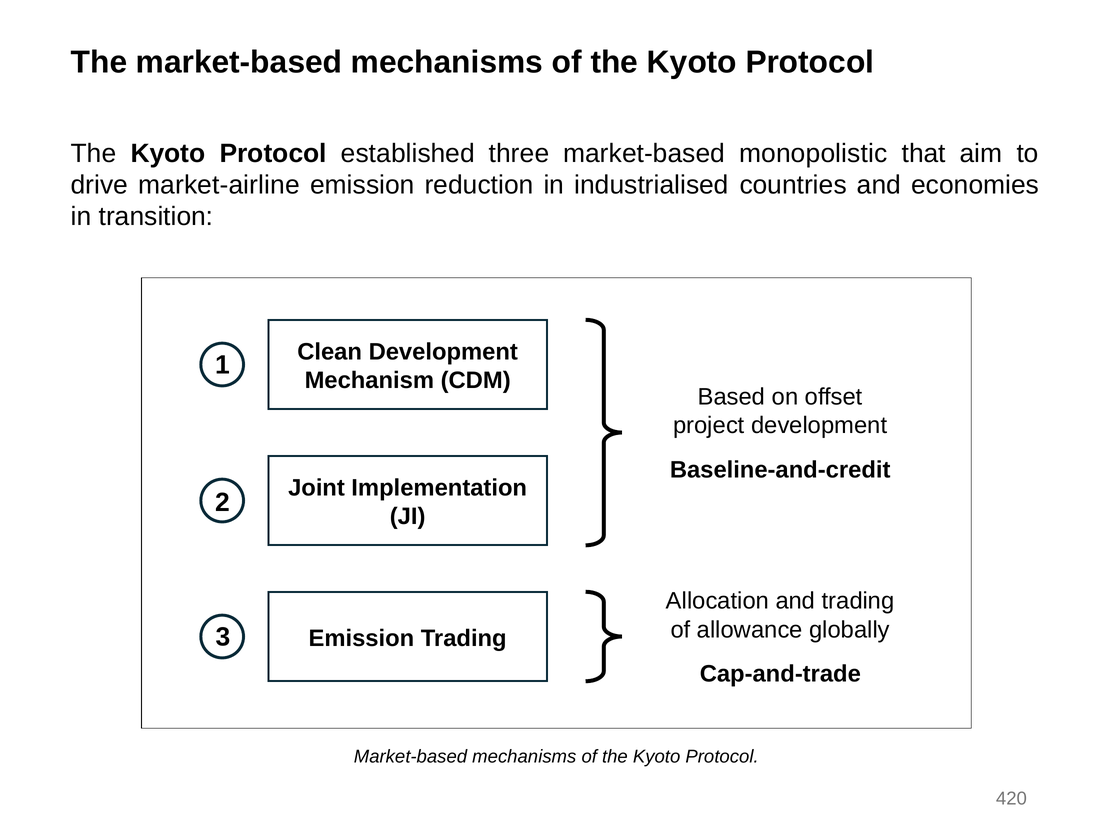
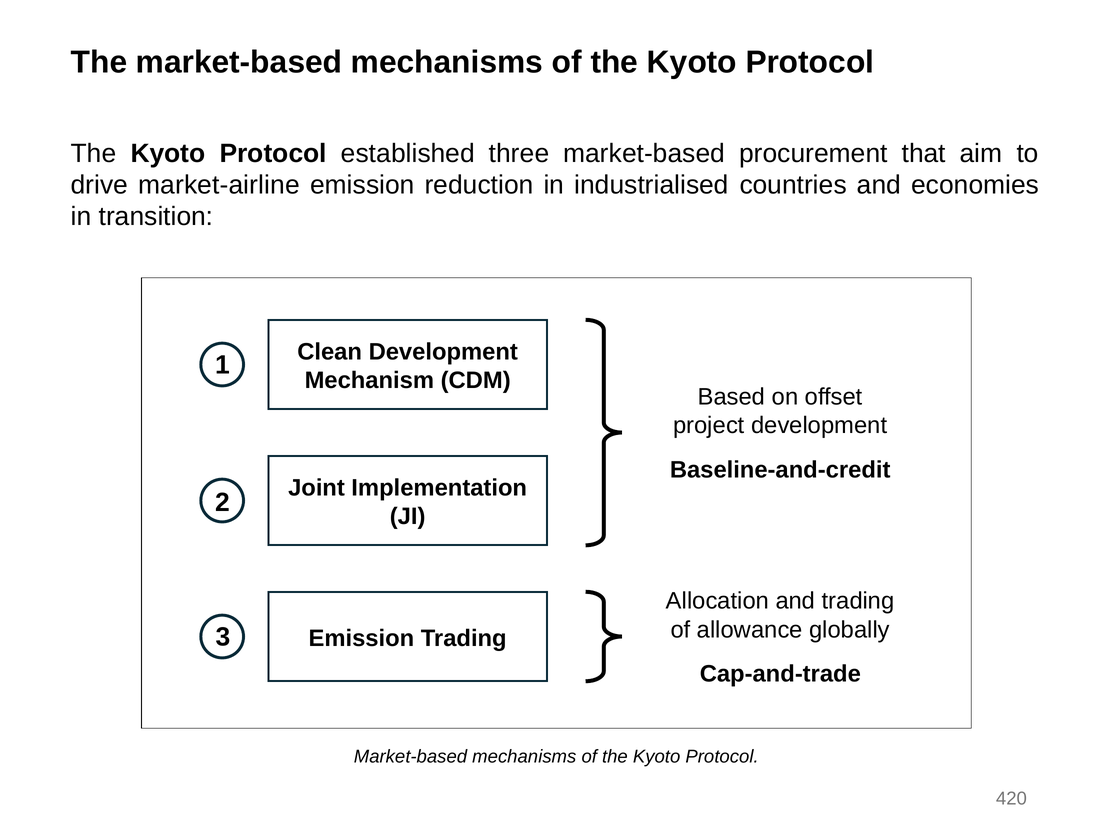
monopolistic: monopolistic -> procurement
